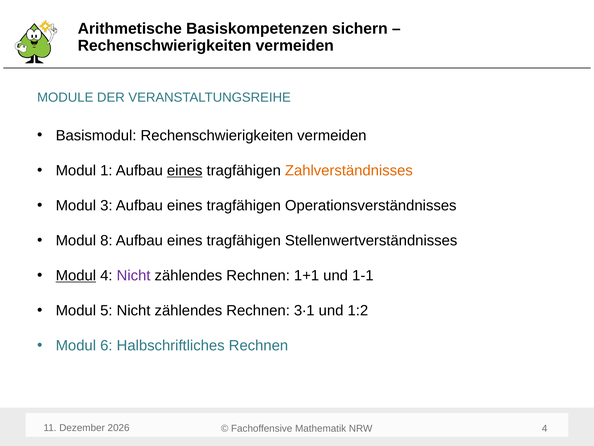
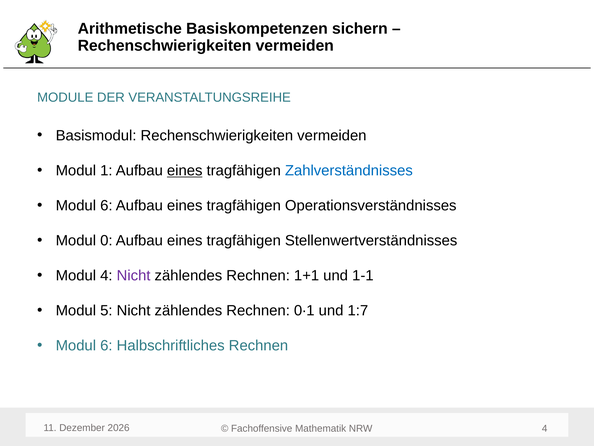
Zahlverständnisses colour: orange -> blue
3 at (106, 205): 3 -> 6
8: 8 -> 0
Modul at (76, 275) underline: present -> none
3∙1: 3∙1 -> 0∙1
1:2: 1:2 -> 1:7
